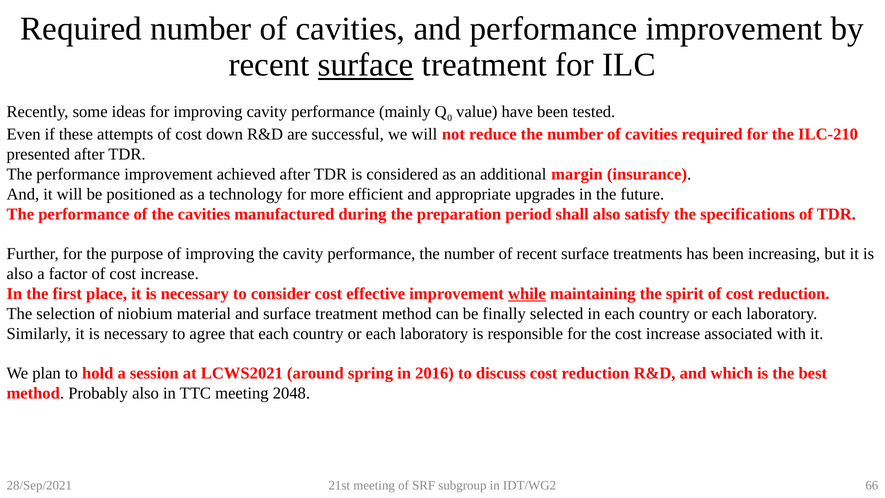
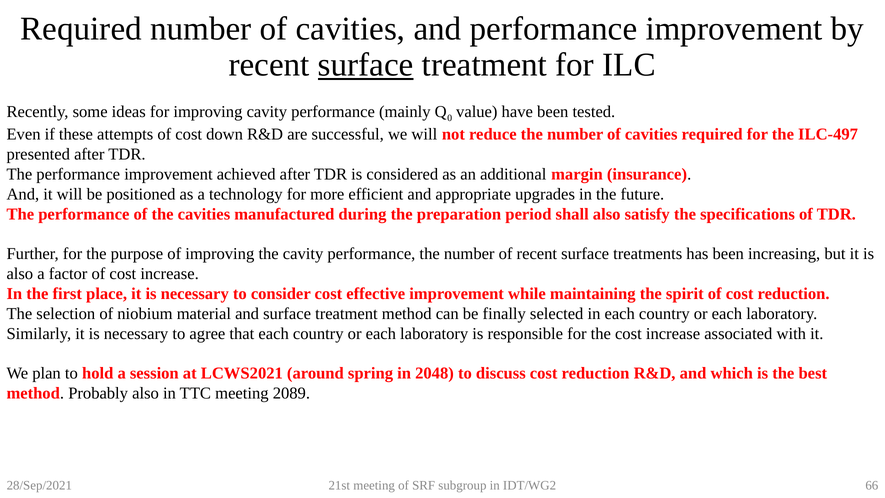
ILC-210: ILC-210 -> ILC-497
while underline: present -> none
2016: 2016 -> 2048
2048: 2048 -> 2089
